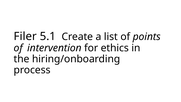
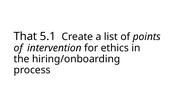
Filer: Filer -> That
